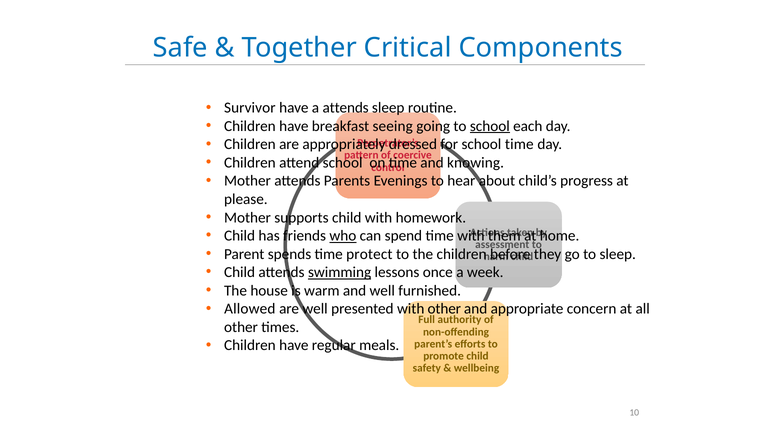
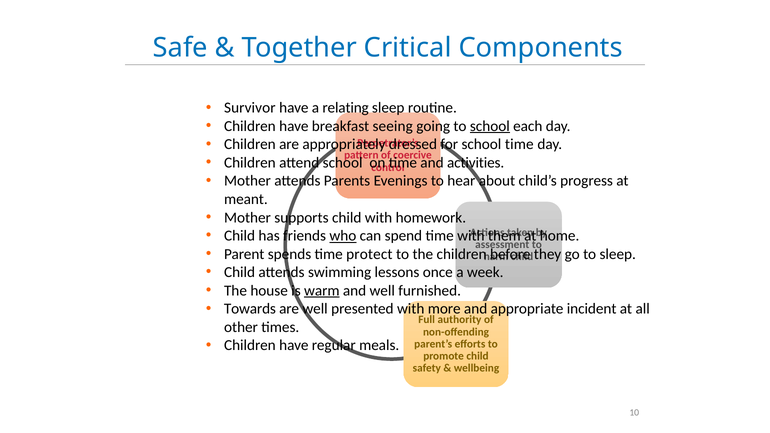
a attends: attends -> relating
knowing: knowing -> activities
please: please -> meant
swimming underline: present -> none
warm underline: none -> present
Allowed: Allowed -> Towards
with other: other -> more
concern: concern -> incident
